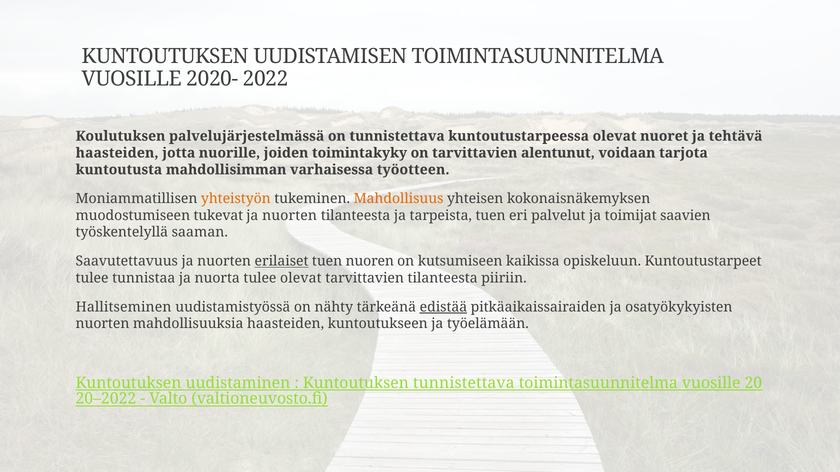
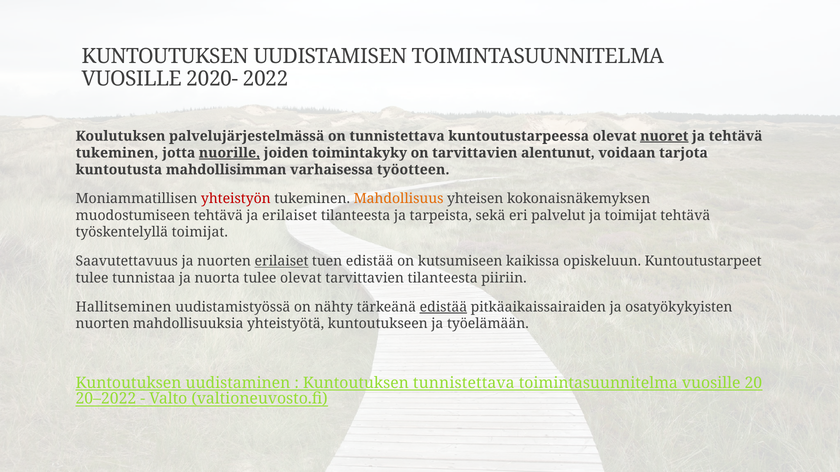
nuoret underline: none -> present
haasteiden at (117, 153): haasteiden -> tukeminen
nuorille underline: none -> present
yhteistyön colour: orange -> red
muodostumiseen tukevat: tukevat -> tehtävä
nuorten at (290, 216): nuorten -> erilaiset
tarpeista tuen: tuen -> sekä
toimijat saavien: saavien -> tehtävä
työskentelyllä saaman: saaman -> toimijat
tuen nuoren: nuoren -> edistää
mahdollisuuksia haasteiden: haasteiden -> yhteistyötä
